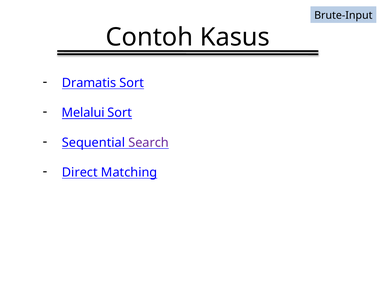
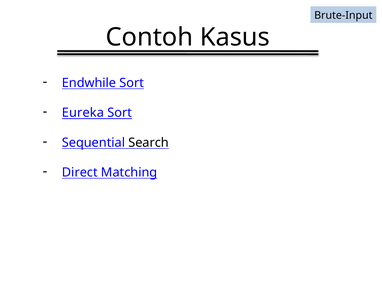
Dramatis: Dramatis -> Endwhile
Melalui: Melalui -> Eureka
Search colour: purple -> black
